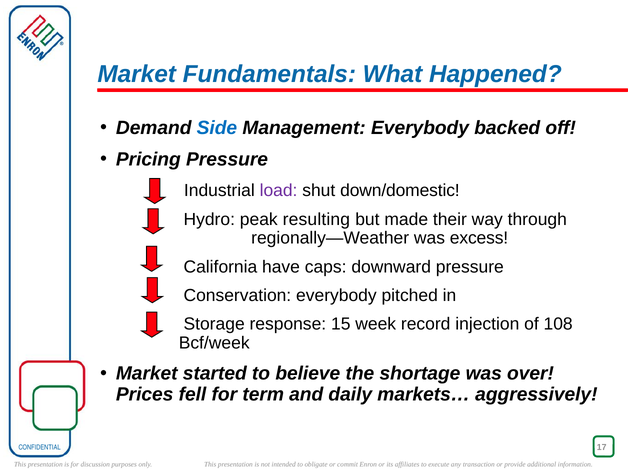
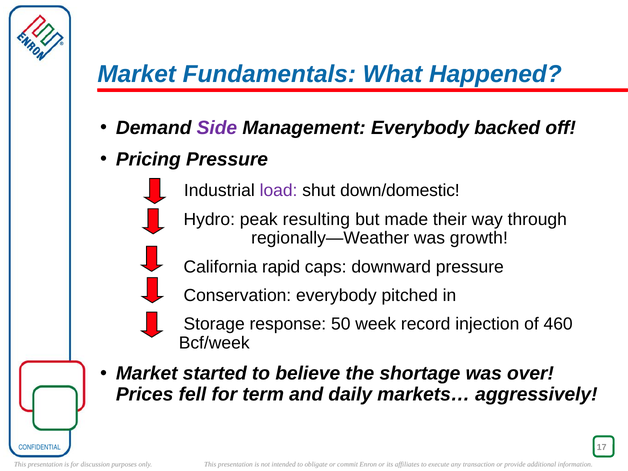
Side colour: blue -> purple
excess: excess -> growth
have: have -> rapid
15: 15 -> 50
108: 108 -> 460
